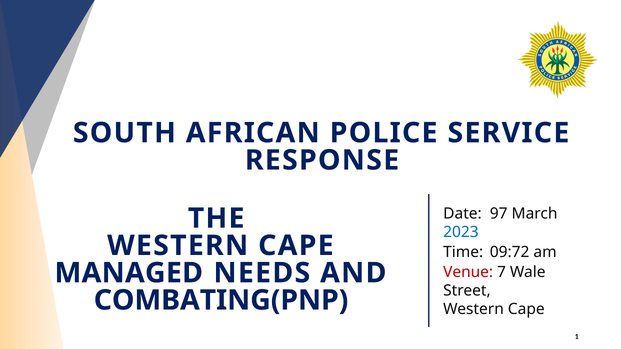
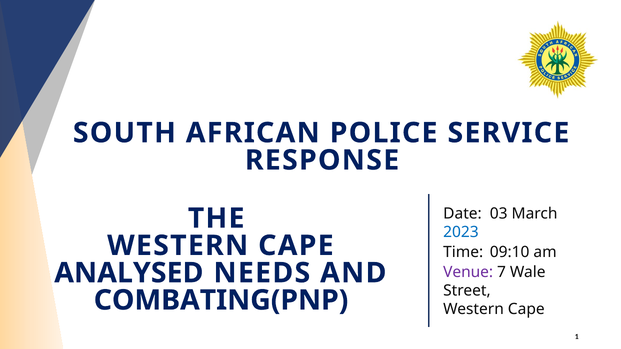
97: 97 -> 03
09:72: 09:72 -> 09:10
Venue colour: red -> purple
MANAGED: MANAGED -> ANALYSED
